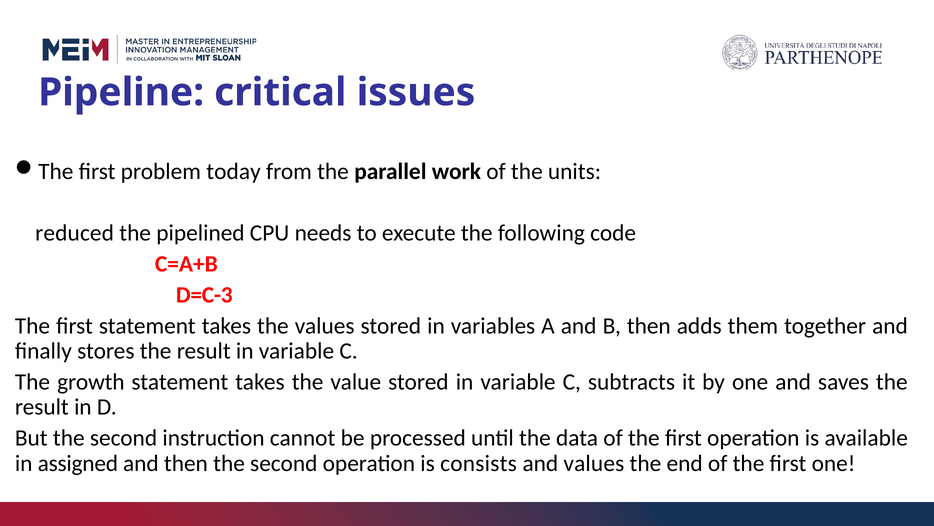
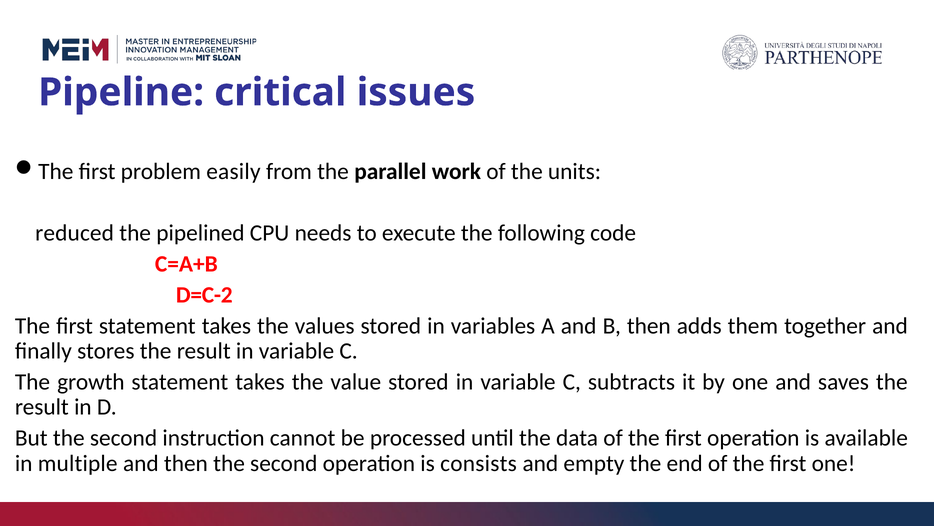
today: today -> easily
D=C-3: D=C-3 -> D=C-2
assigned: assigned -> multiple
and values: values -> empty
